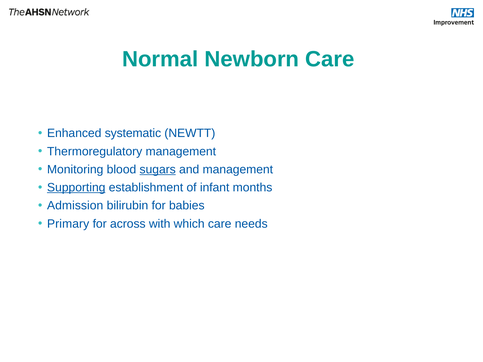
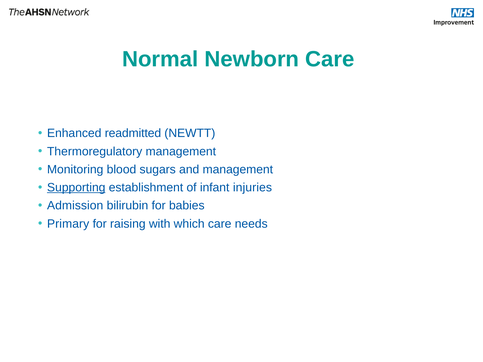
systematic: systematic -> readmitted
sugars underline: present -> none
months: months -> injuries
across: across -> raising
